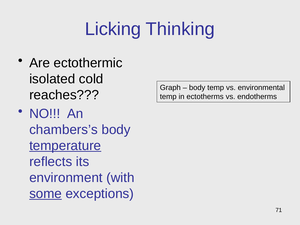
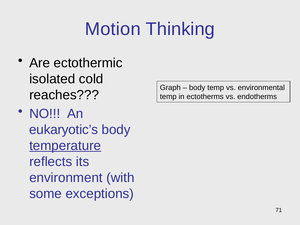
Licking: Licking -> Motion
chambers’s: chambers’s -> eukaryotic’s
some underline: present -> none
